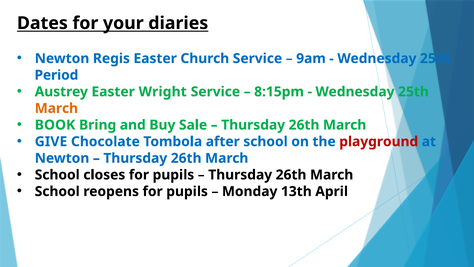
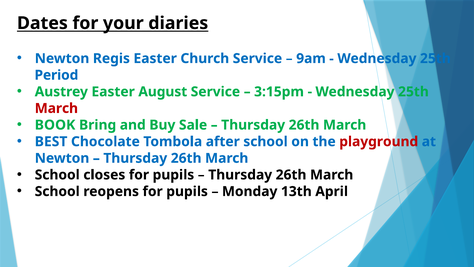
Wright: Wright -> August
8:15pm: 8:15pm -> 3:15pm
March at (56, 108) colour: orange -> red
GIVE: GIVE -> BEST
